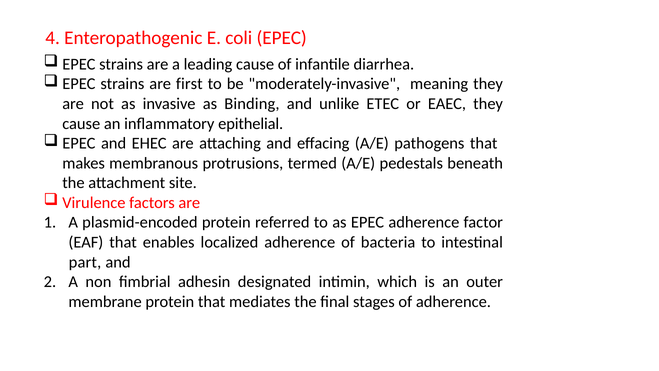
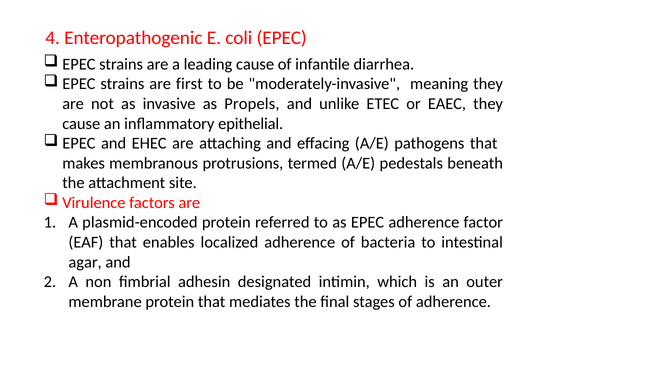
Binding: Binding -> Propels
part: part -> agar
